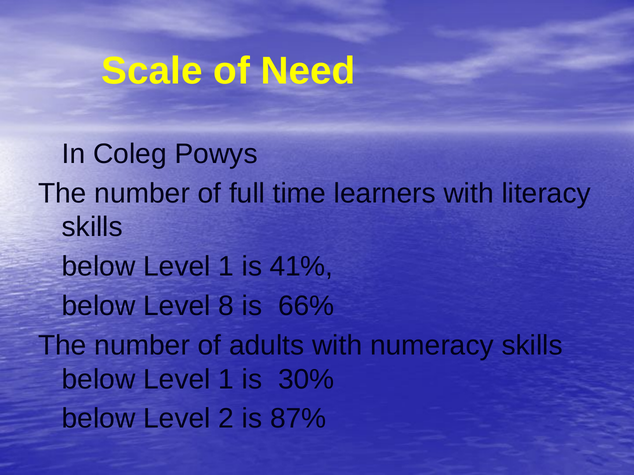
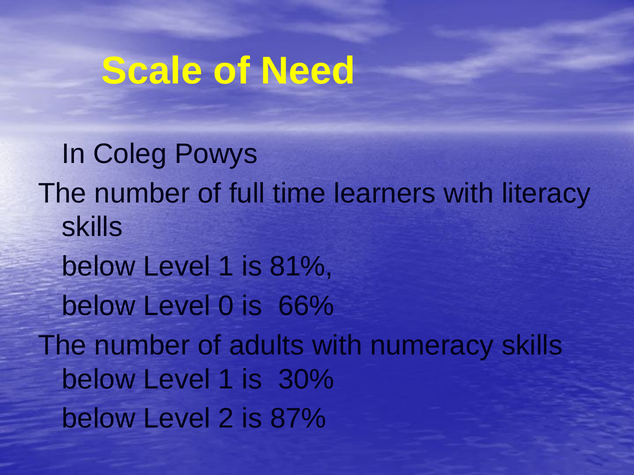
41%: 41% -> 81%
8: 8 -> 0
